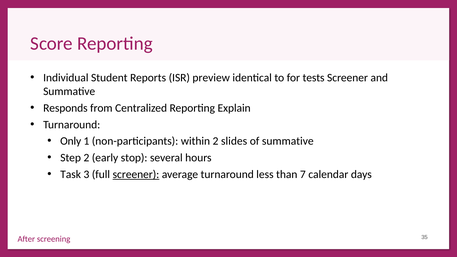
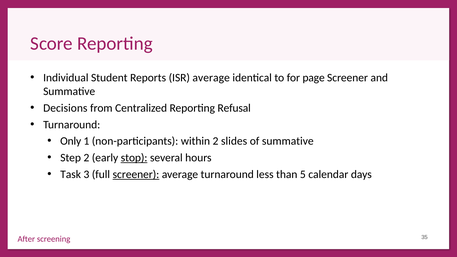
ISR preview: preview -> average
tests: tests -> page
Responds: Responds -> Decisions
Explain: Explain -> Refusal
stop underline: none -> present
7: 7 -> 5
